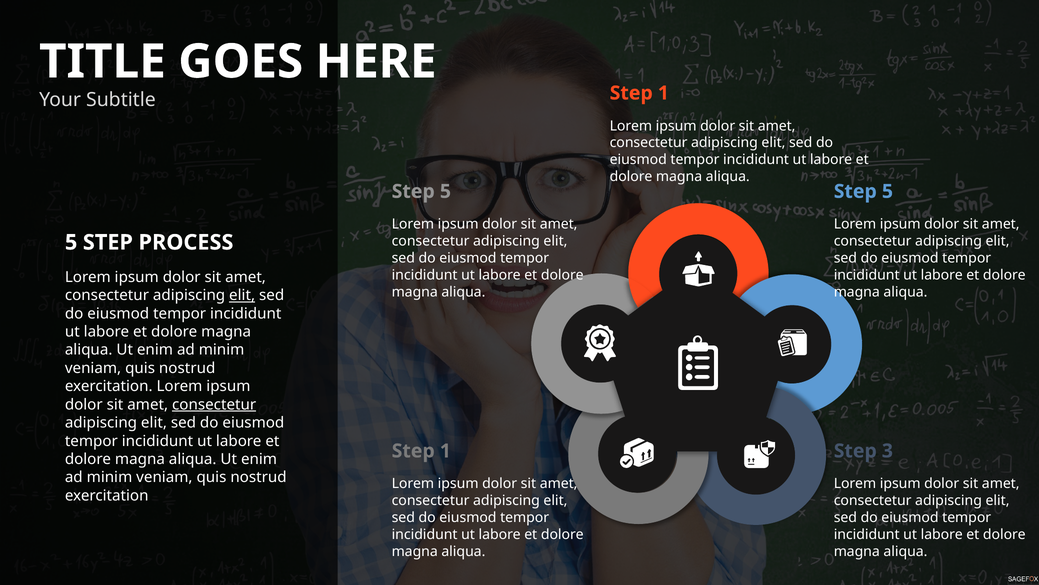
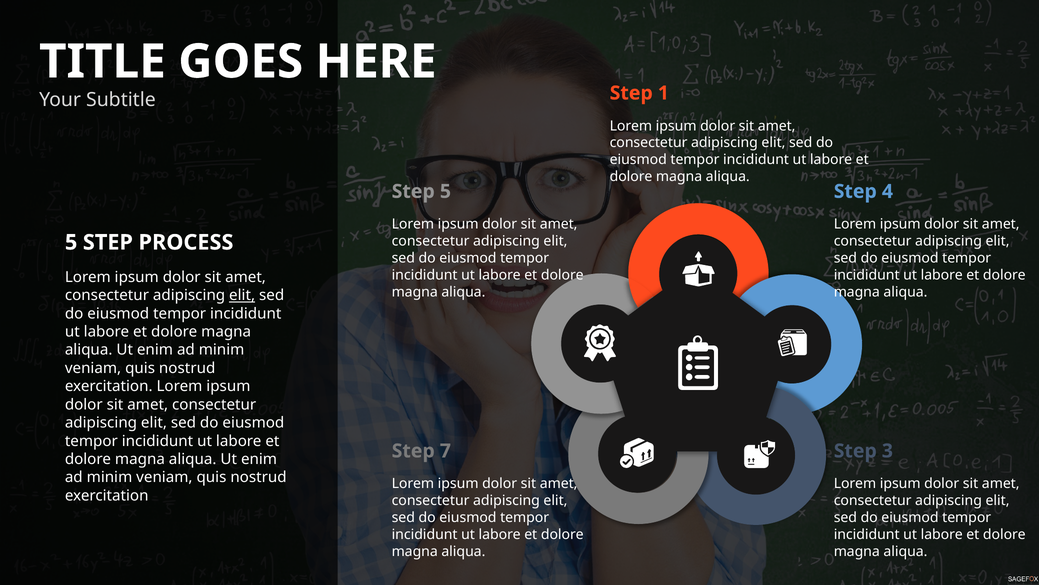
5 at (887, 191): 5 -> 4
consectetur at (214, 404) underline: present -> none
1 at (445, 451): 1 -> 7
